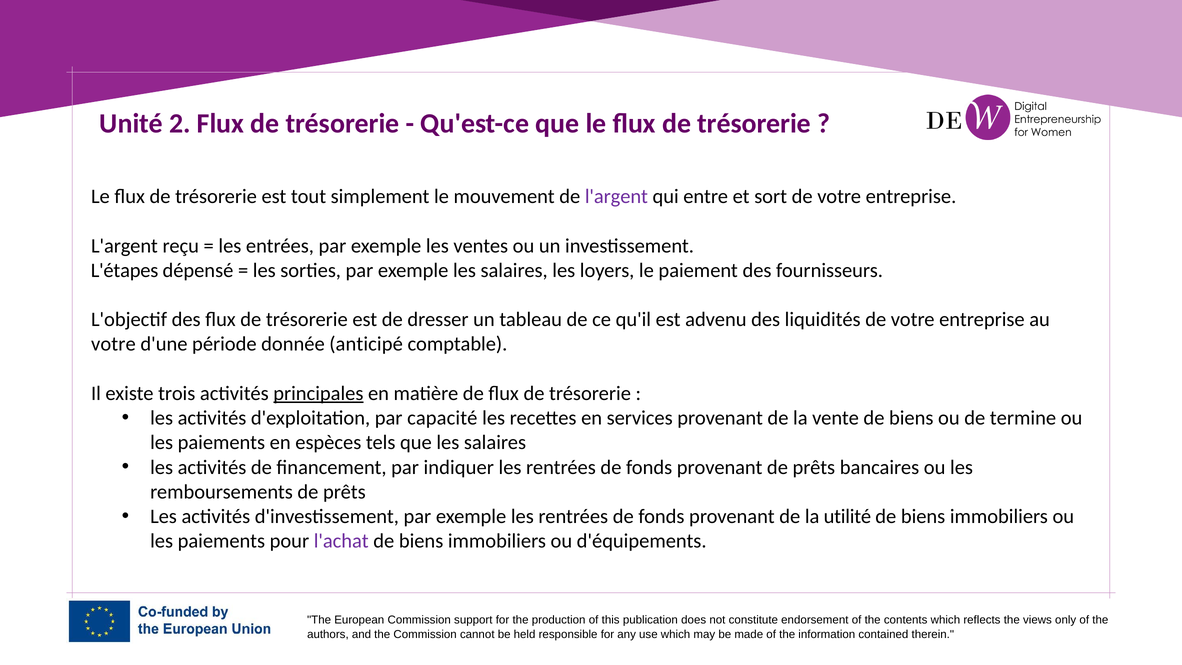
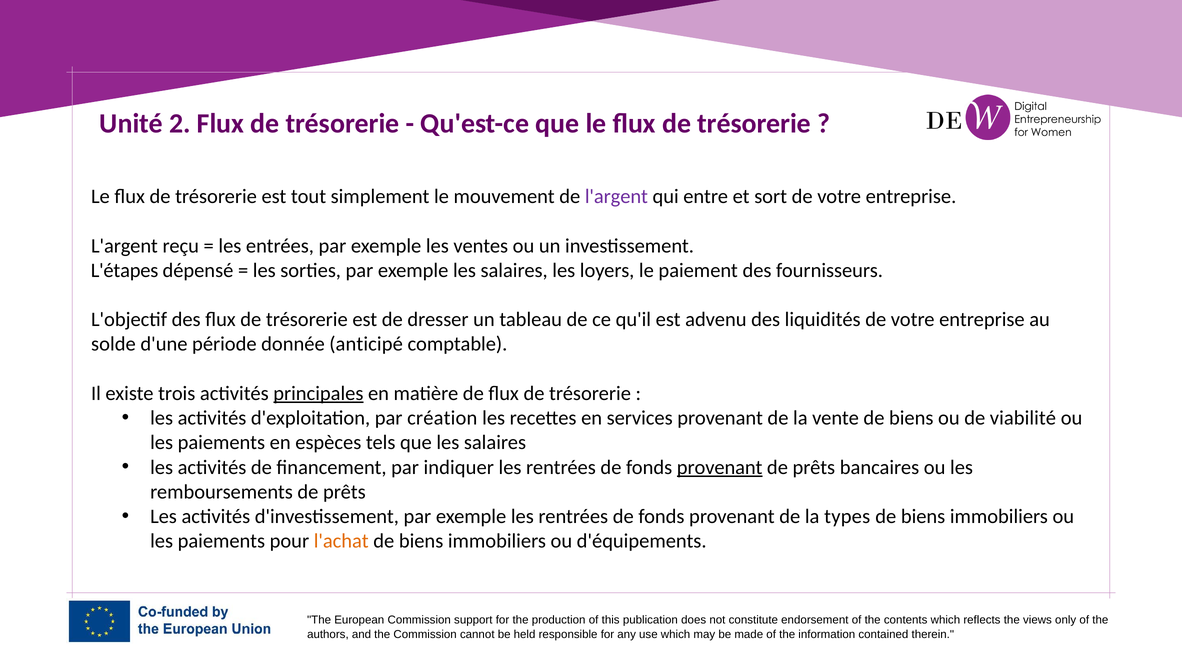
votre at (113, 344): votre -> solde
capacité: capacité -> création
termine: termine -> viabilité
provenant at (720, 467) underline: none -> present
utilité: utilité -> types
l'achat colour: purple -> orange
